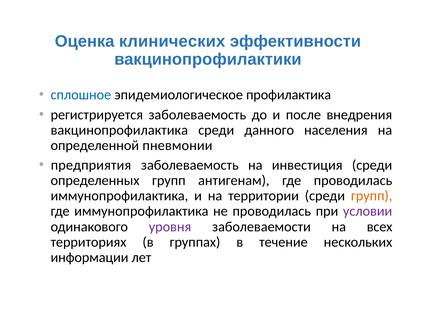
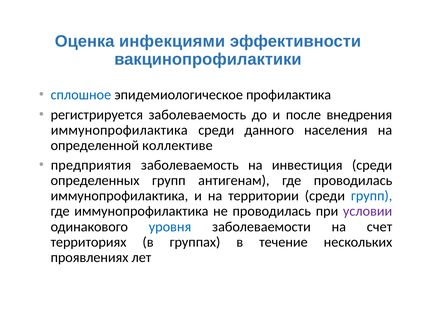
клинических: клинических -> инфекциями
вакцинопрофилактика at (119, 130): вакцинопрофилактика -> иммунопрофилактика
пневмонии: пневмонии -> коллективе
групп at (372, 196) colour: orange -> blue
уровня colour: purple -> blue
всех: всех -> счет
информации: информации -> проявлениях
